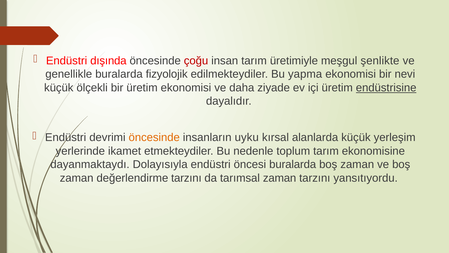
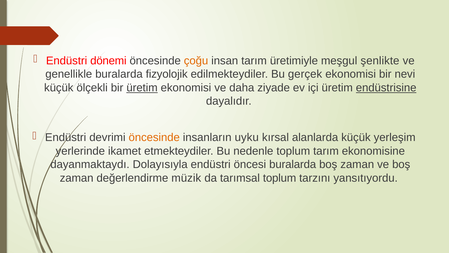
dışında: dışında -> dönemi
çoğu colour: red -> orange
yapma: yapma -> gerçek
üretim at (142, 88) underline: none -> present
değerlendirme tarzını: tarzını -> müzik
tarımsal zaman: zaman -> toplum
